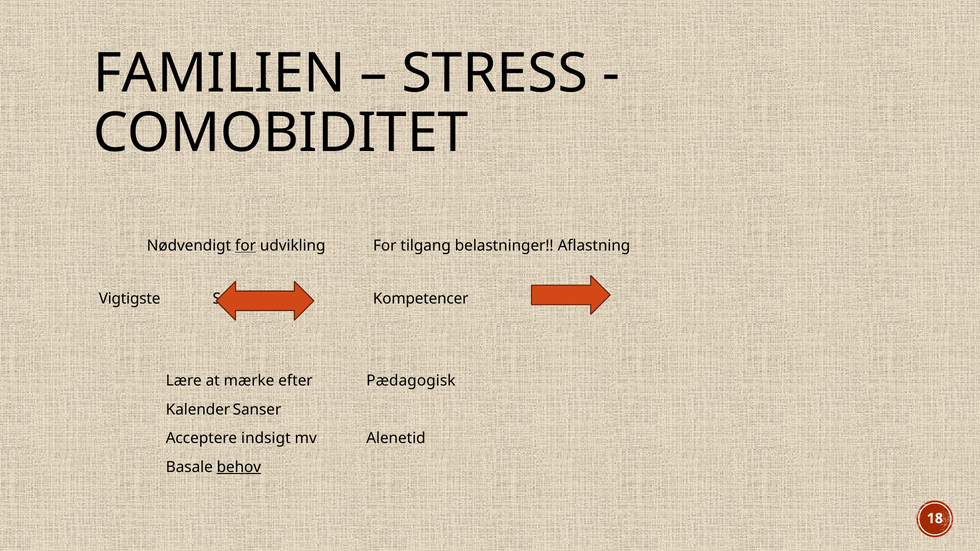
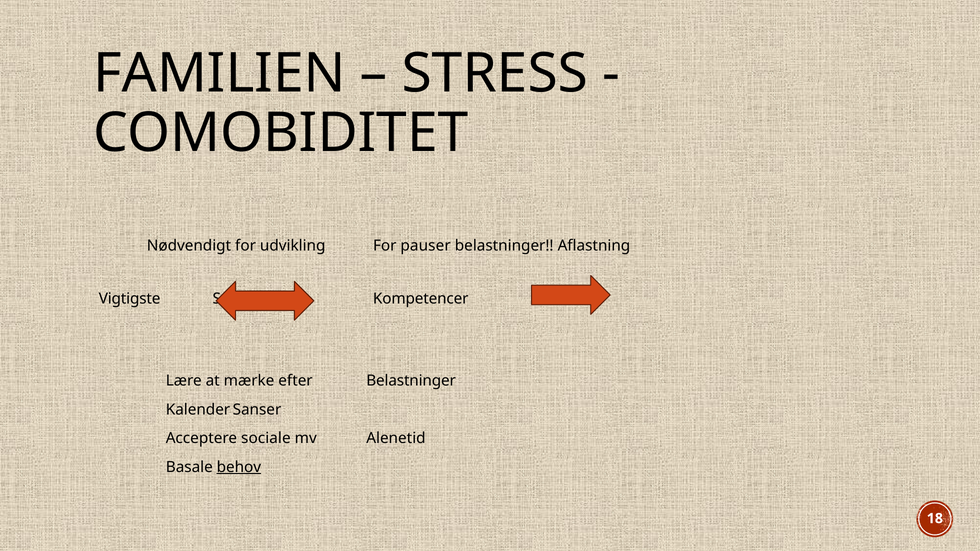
for at (246, 246) underline: present -> none
tilgang: tilgang -> pauser
efter Pædagogisk: Pædagogisk -> Belastninger
indsigt: indsigt -> sociale
